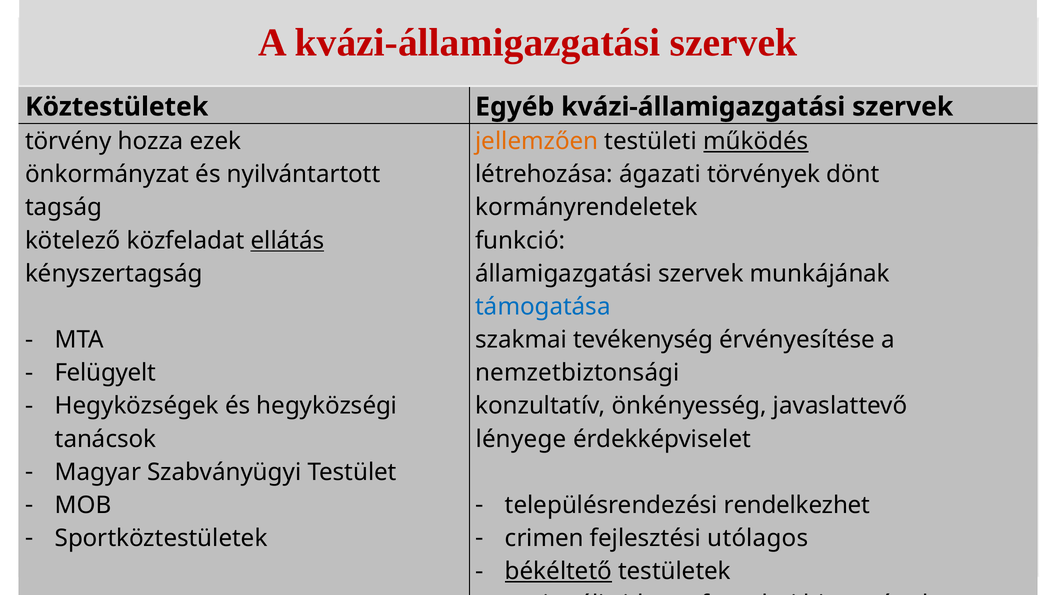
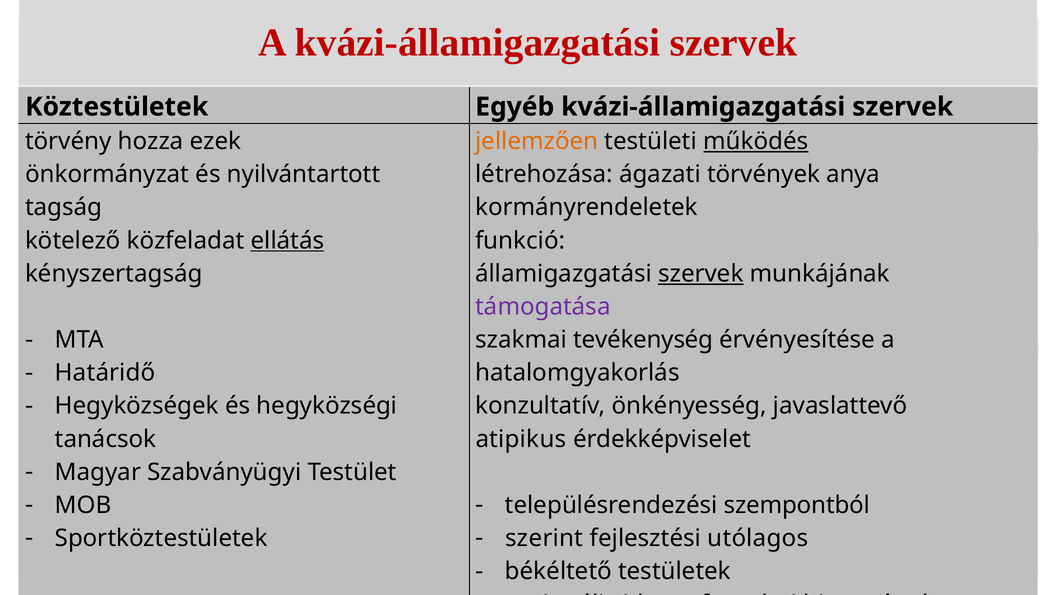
dönt: dönt -> anya
szervek at (701, 273) underline: none -> present
támogatása colour: blue -> purple
Felügyelt: Felügyelt -> Határidő
nemzetbiztonsági: nemzetbiztonsági -> hatalomgyakorlás
lényege: lényege -> atipikus
rendelkezhet: rendelkezhet -> szempontból
crimen: crimen -> szerint
békéltető underline: present -> none
